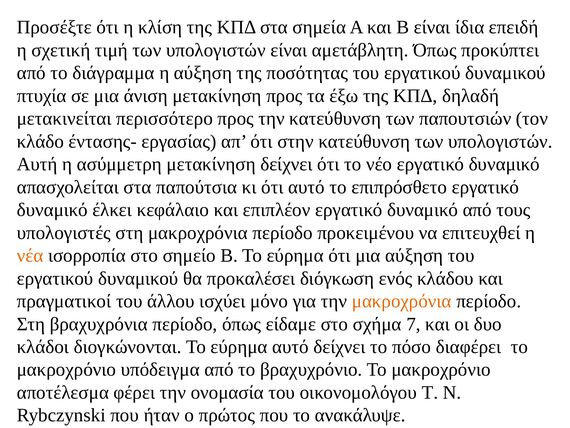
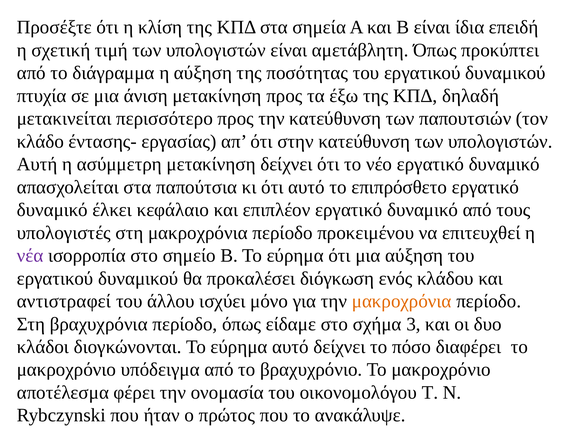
νέα colour: orange -> purple
πραγματικοί: πραγματικοί -> αντιστραφεί
7: 7 -> 3
